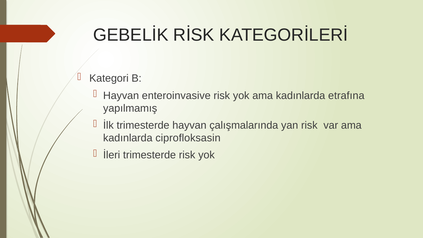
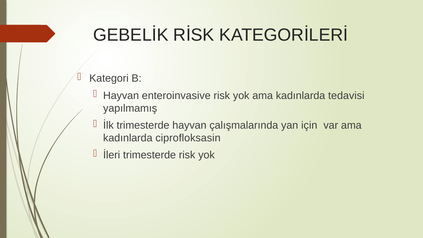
etrafına: etrafına -> tedavisi
yan risk: risk -> için
